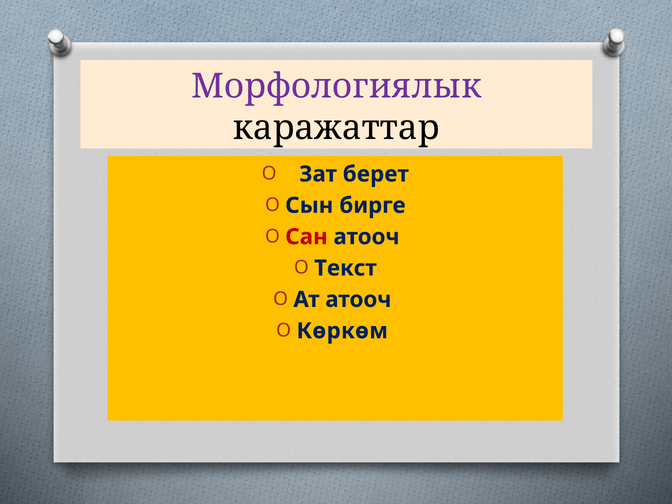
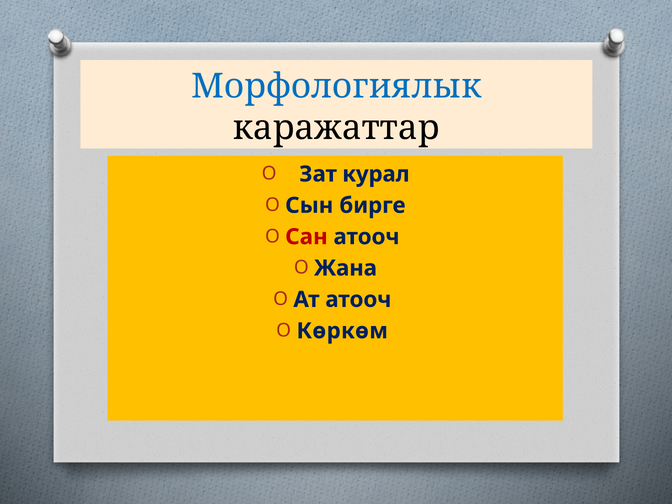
Морфологиялык colour: purple -> blue
берет: берет -> курал
Текст: Текст -> Жана
